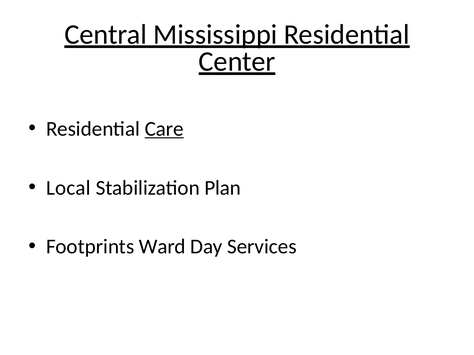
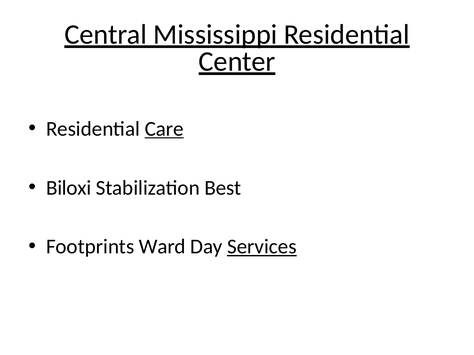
Local: Local -> Biloxi
Plan: Plan -> Best
Services underline: none -> present
